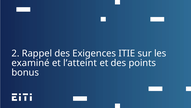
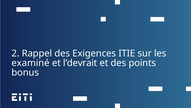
l’atteint: l’atteint -> l’devrait
